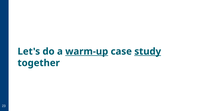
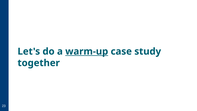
study underline: present -> none
